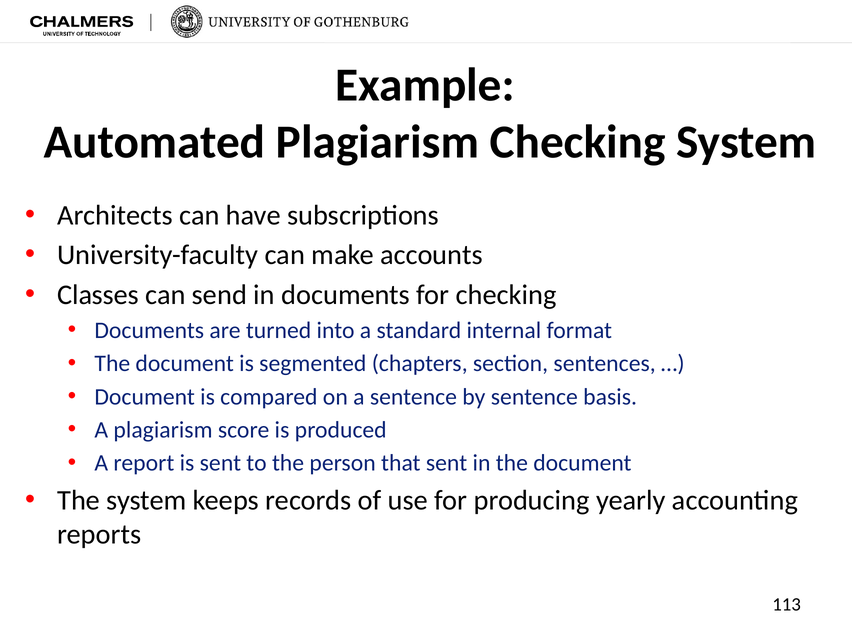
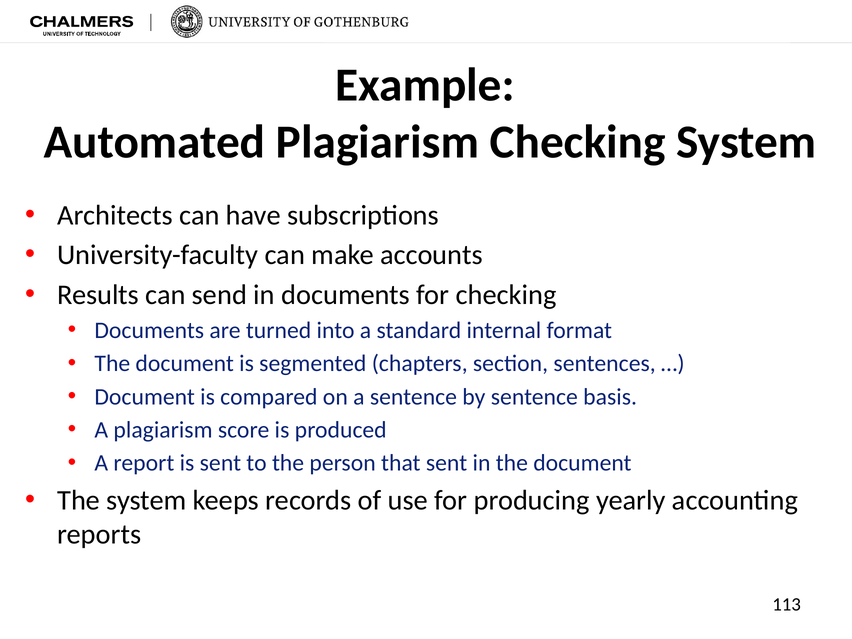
Classes: Classes -> Results
